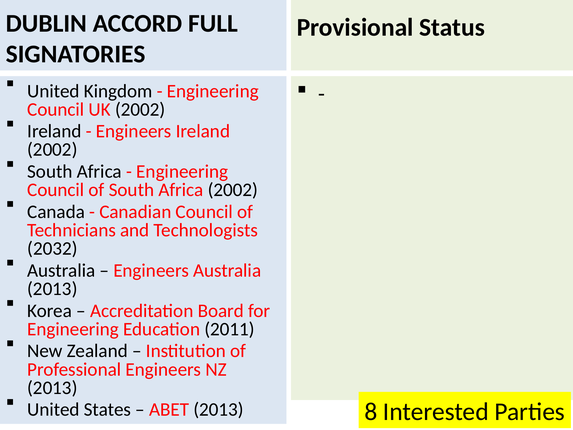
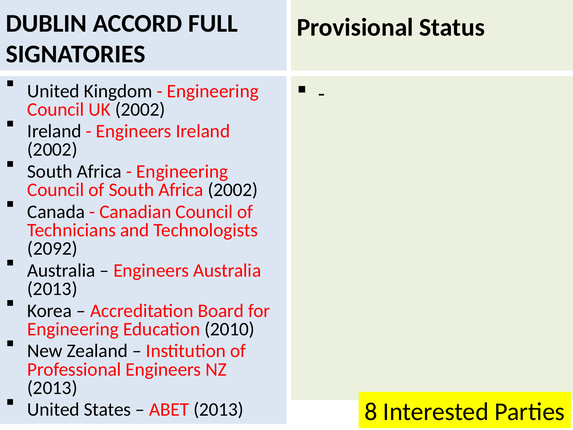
2032: 2032 -> 2092
2011: 2011 -> 2010
